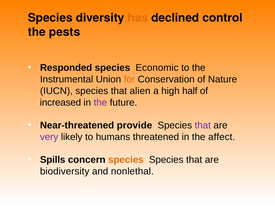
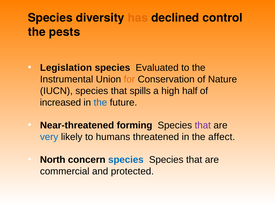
Responded: Responded -> Legislation
Economic: Economic -> Evaluated
alien: alien -> spills
the at (100, 103) colour: purple -> blue
provide: provide -> forming
very colour: purple -> blue
Spills: Spills -> North
species at (126, 160) colour: orange -> blue
biodiversity: biodiversity -> commercial
nonlethal: nonlethal -> protected
